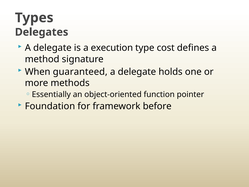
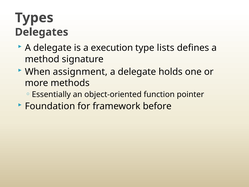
cost: cost -> lists
guaranteed: guaranteed -> assignment
